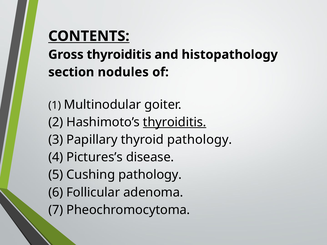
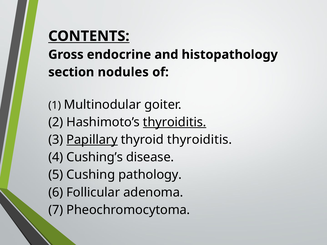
Gross thyroiditis: thyroiditis -> endocrine
Papillary underline: none -> present
thyroid pathology: pathology -> thyroiditis
Pictures’s: Pictures’s -> Cushing’s
